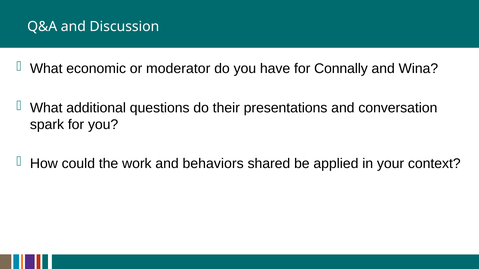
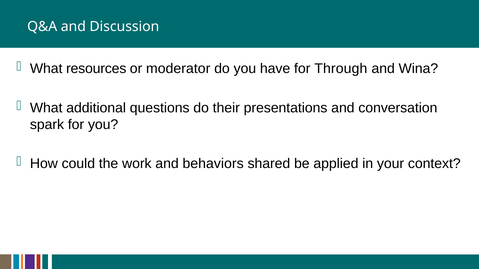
economic: economic -> resources
Connally: Connally -> Through
